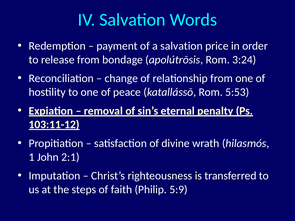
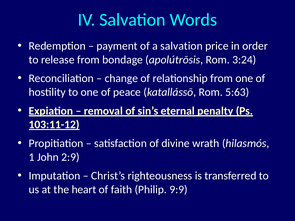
5:53: 5:53 -> 5:63
2:1: 2:1 -> 2:9
steps: steps -> heart
5:9: 5:9 -> 9:9
